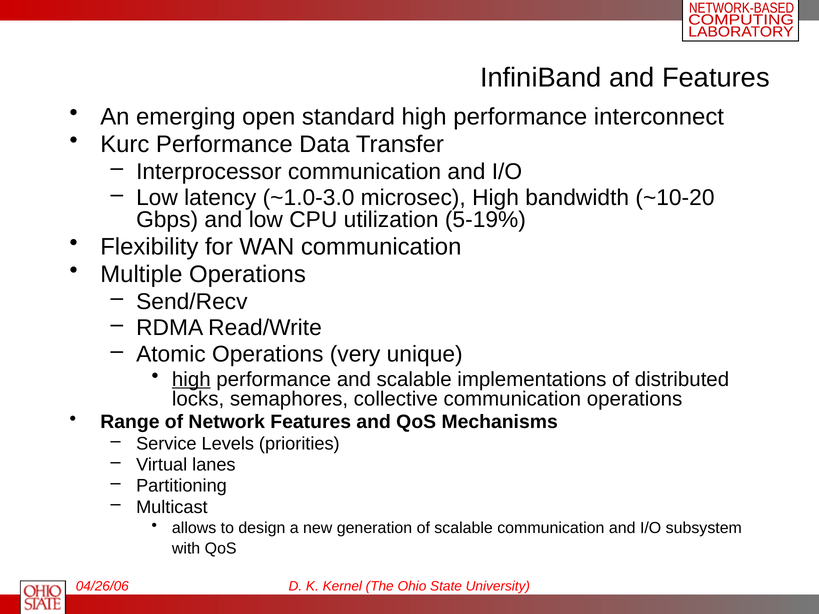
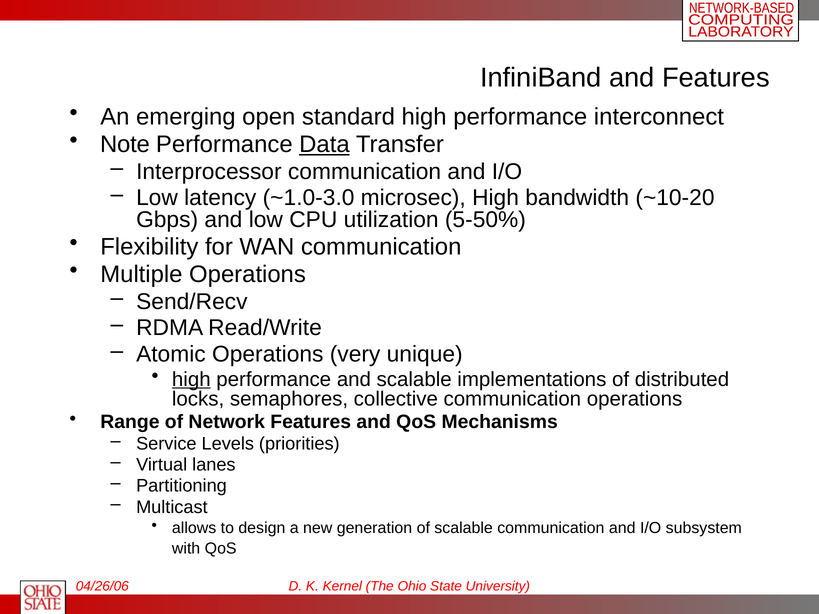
Kurc: Kurc -> Note
Data underline: none -> present
5-19%: 5-19% -> 5-50%
